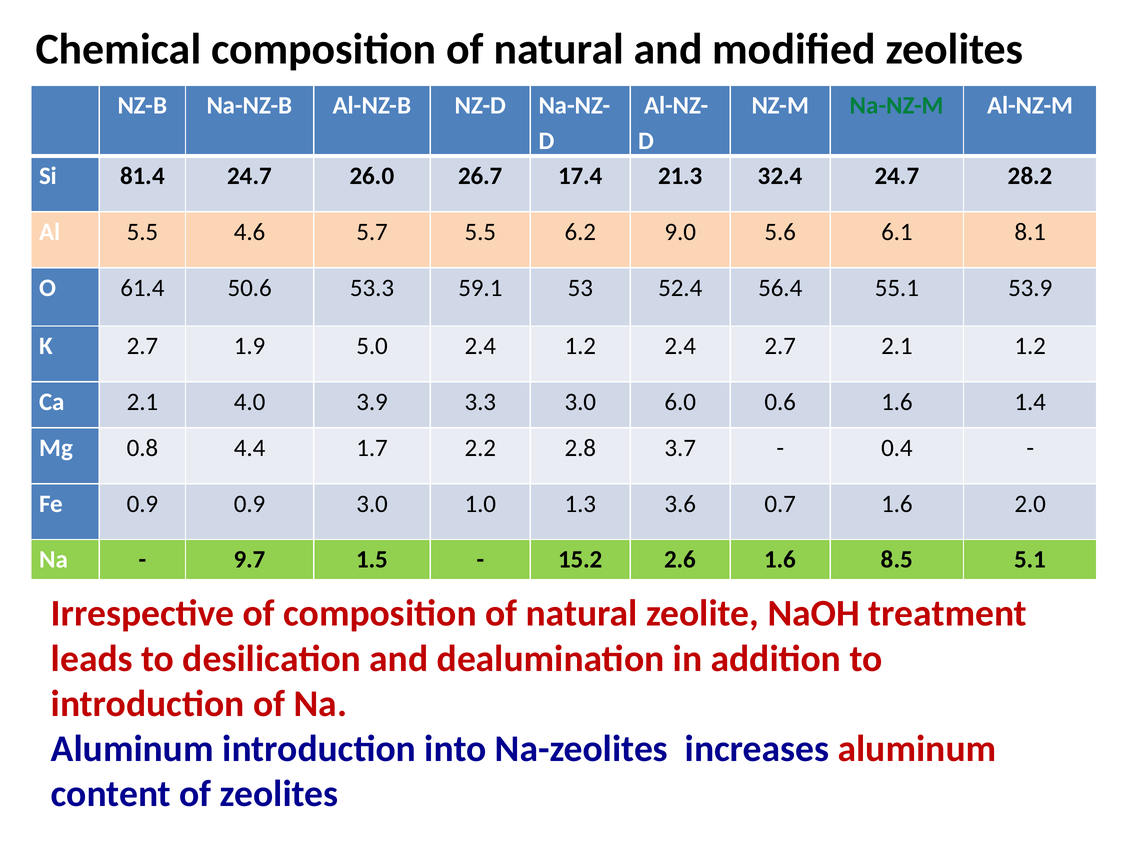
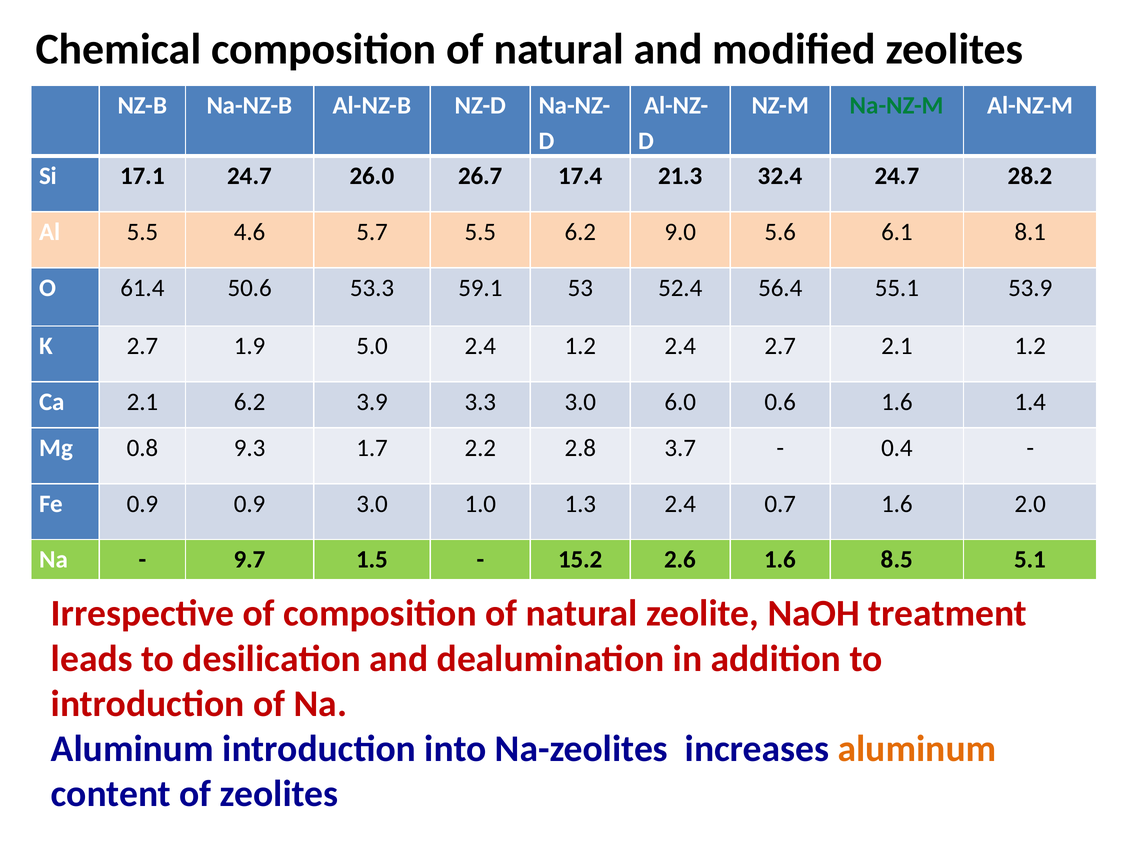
81.4: 81.4 -> 17.1
2.1 4.0: 4.0 -> 6.2
4.4: 4.4 -> 9.3
1.3 3.6: 3.6 -> 2.4
aluminum at (917, 749) colour: red -> orange
